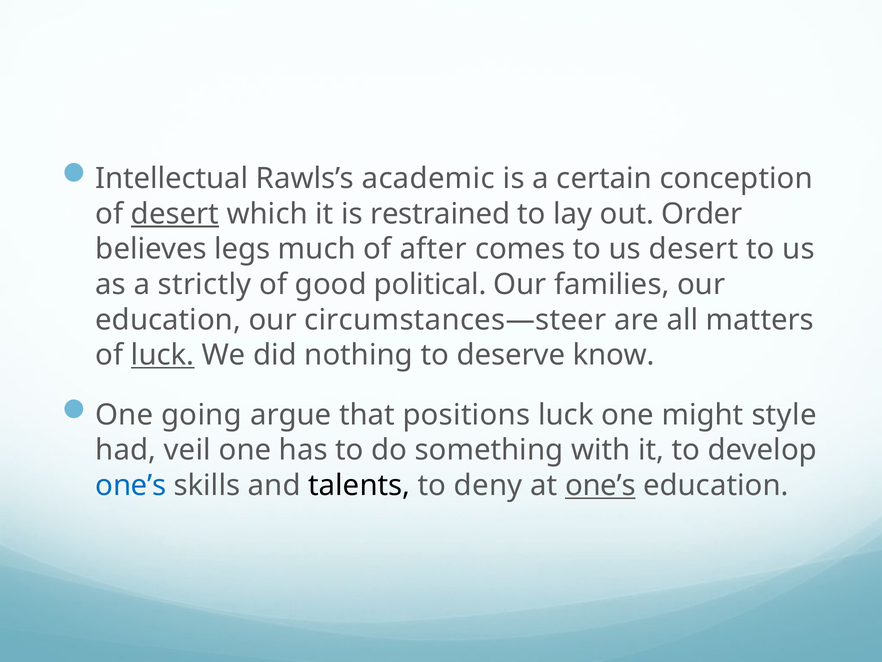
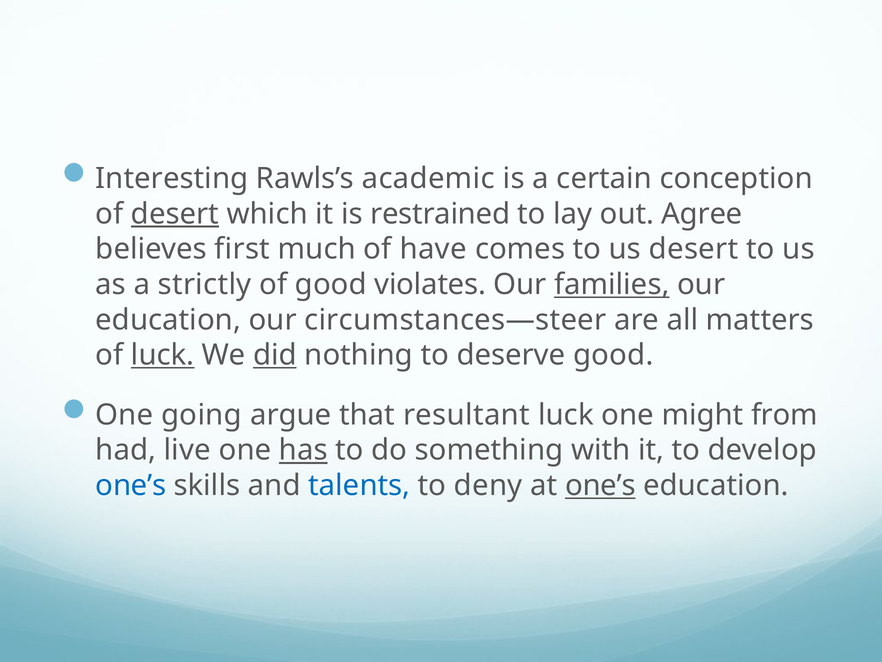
Intellectual: Intellectual -> Interesting
Order: Order -> Agree
legs: legs -> first
after: after -> have
political: political -> violates
families underline: none -> present
did underline: none -> present
deserve know: know -> good
positions: positions -> resultant
style: style -> from
veil: veil -> live
has underline: none -> present
talents colour: black -> blue
